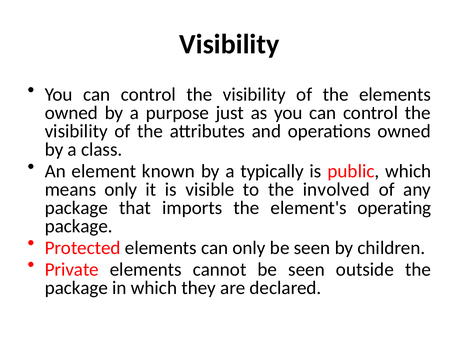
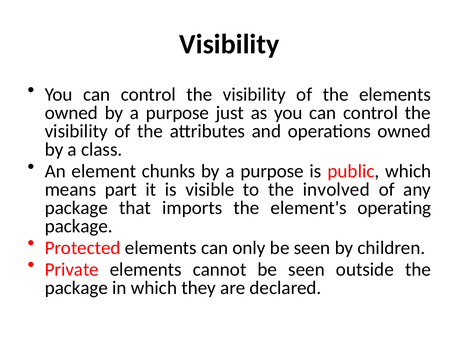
known: known -> chunks
typically at (272, 171): typically -> purpose
means only: only -> part
